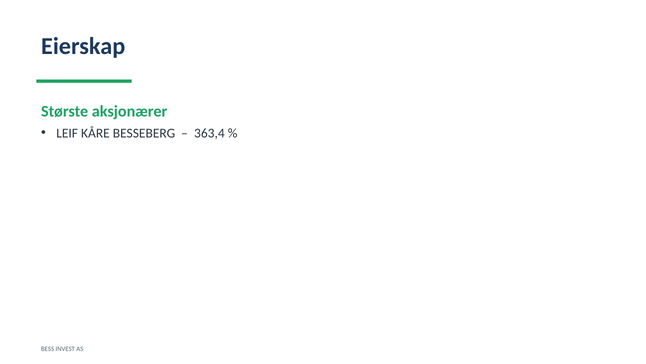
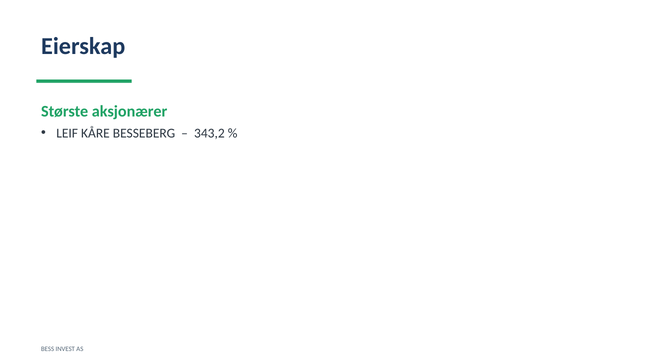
363,4: 363,4 -> 343,2
